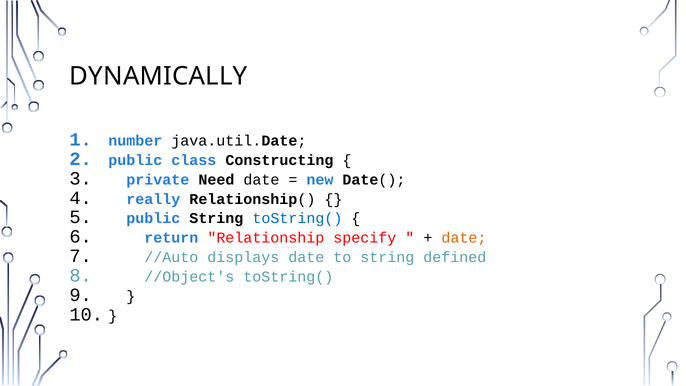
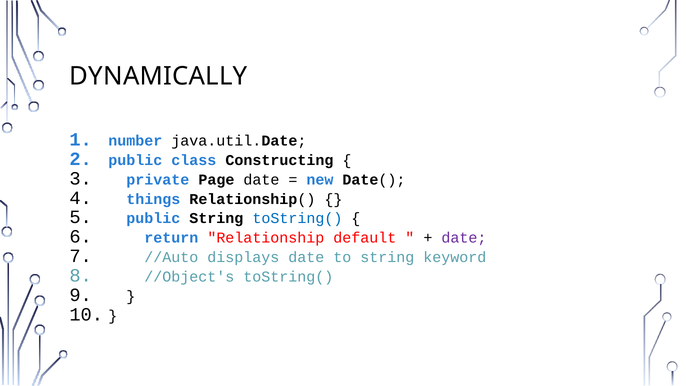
Need: Need -> Page
really: really -> things
specify: specify -> default
date at (464, 238) colour: orange -> purple
defined: defined -> keyword
